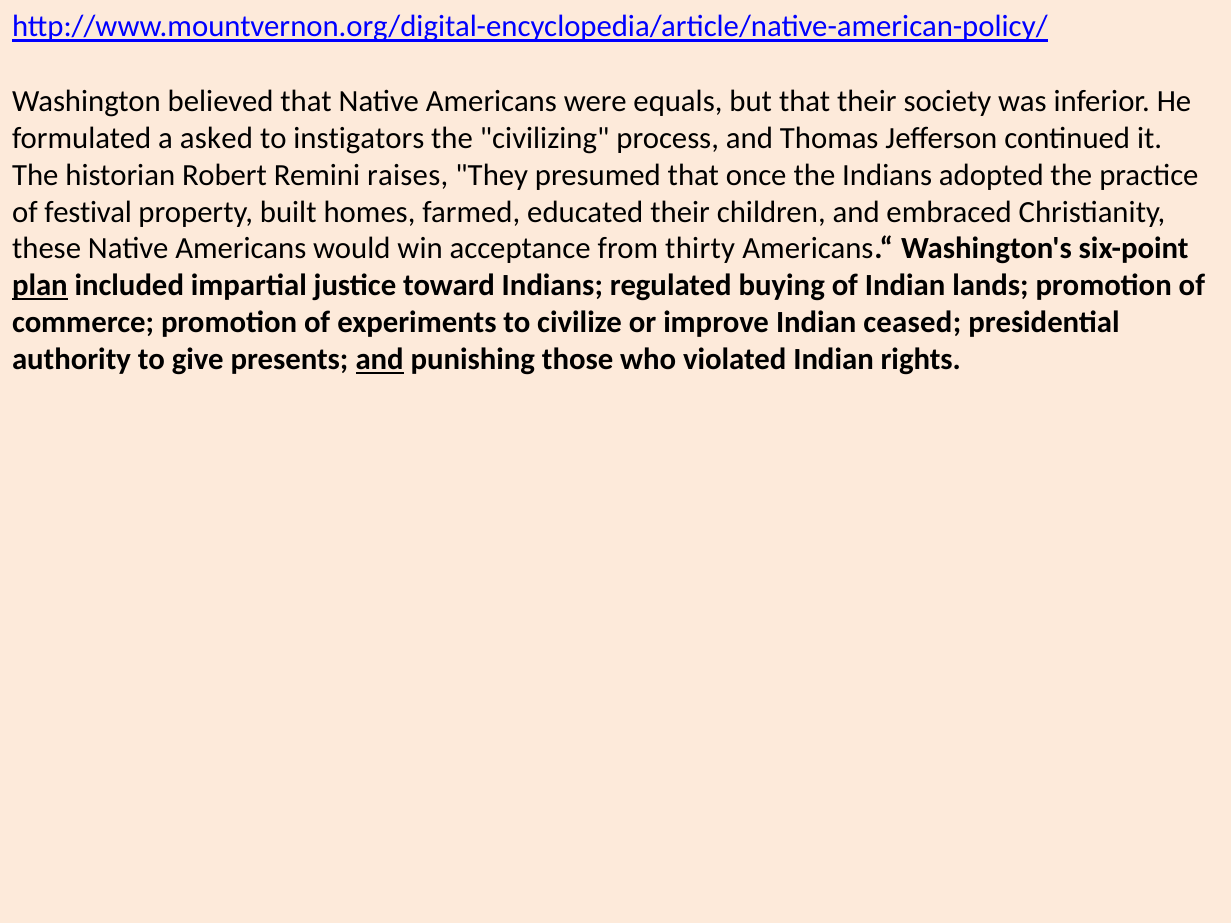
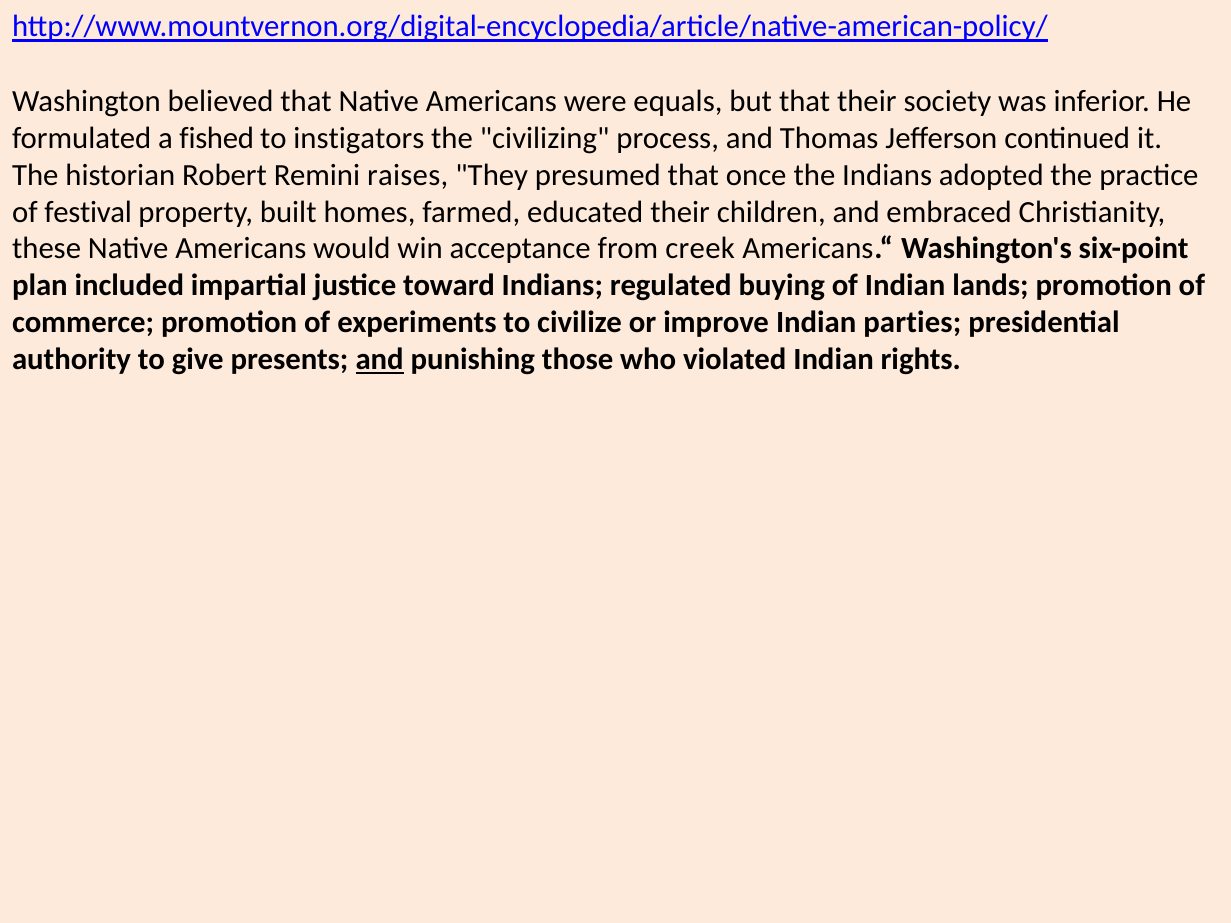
asked: asked -> fished
thirty: thirty -> creek
plan underline: present -> none
ceased: ceased -> parties
